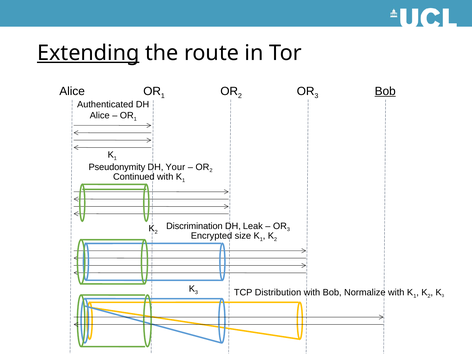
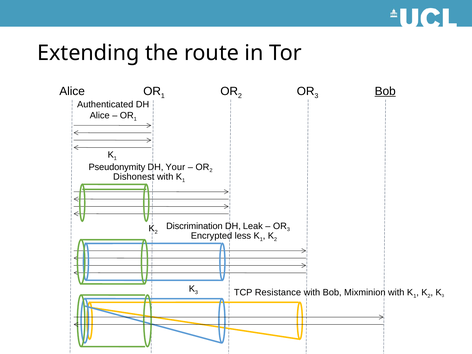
Extending underline: present -> none
Continued: Continued -> Dishonest
size: size -> less
Distribution: Distribution -> Resistance
Normalize: Normalize -> Mixminion
